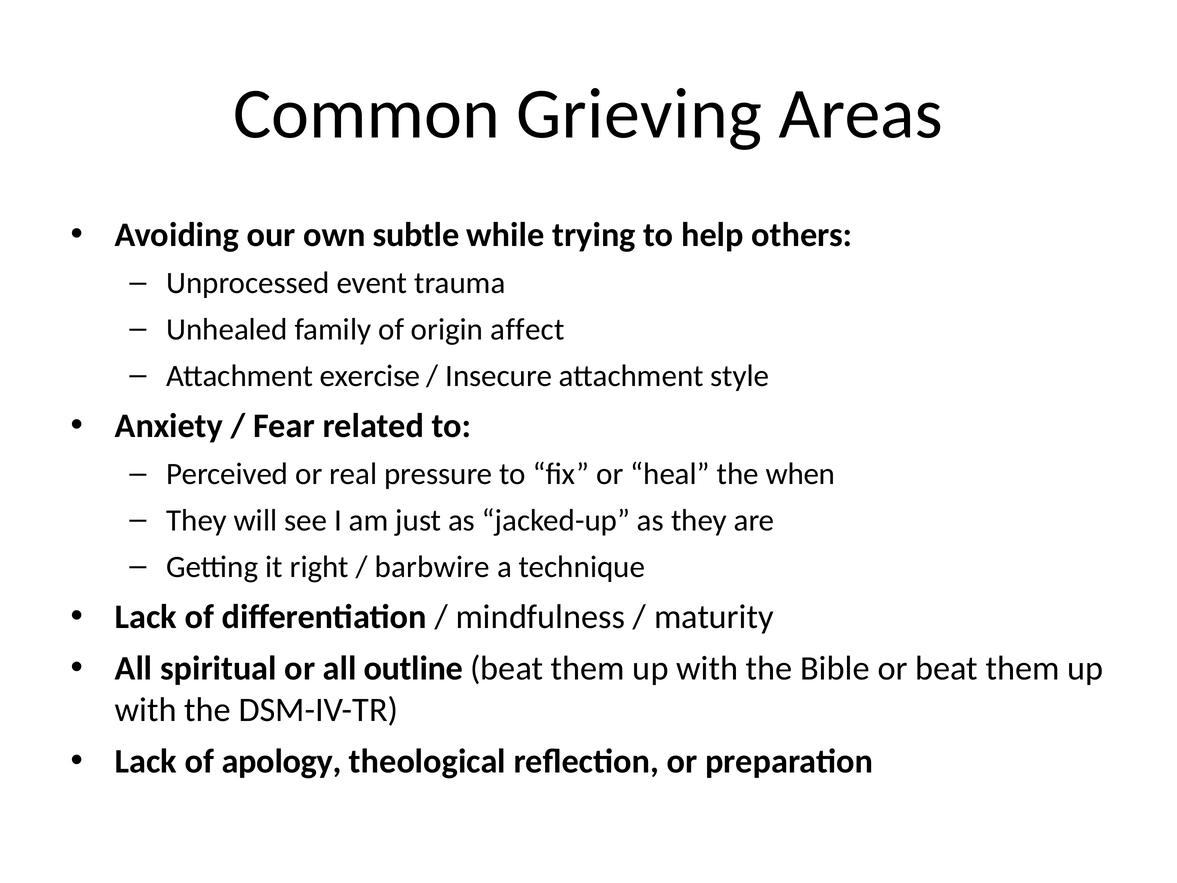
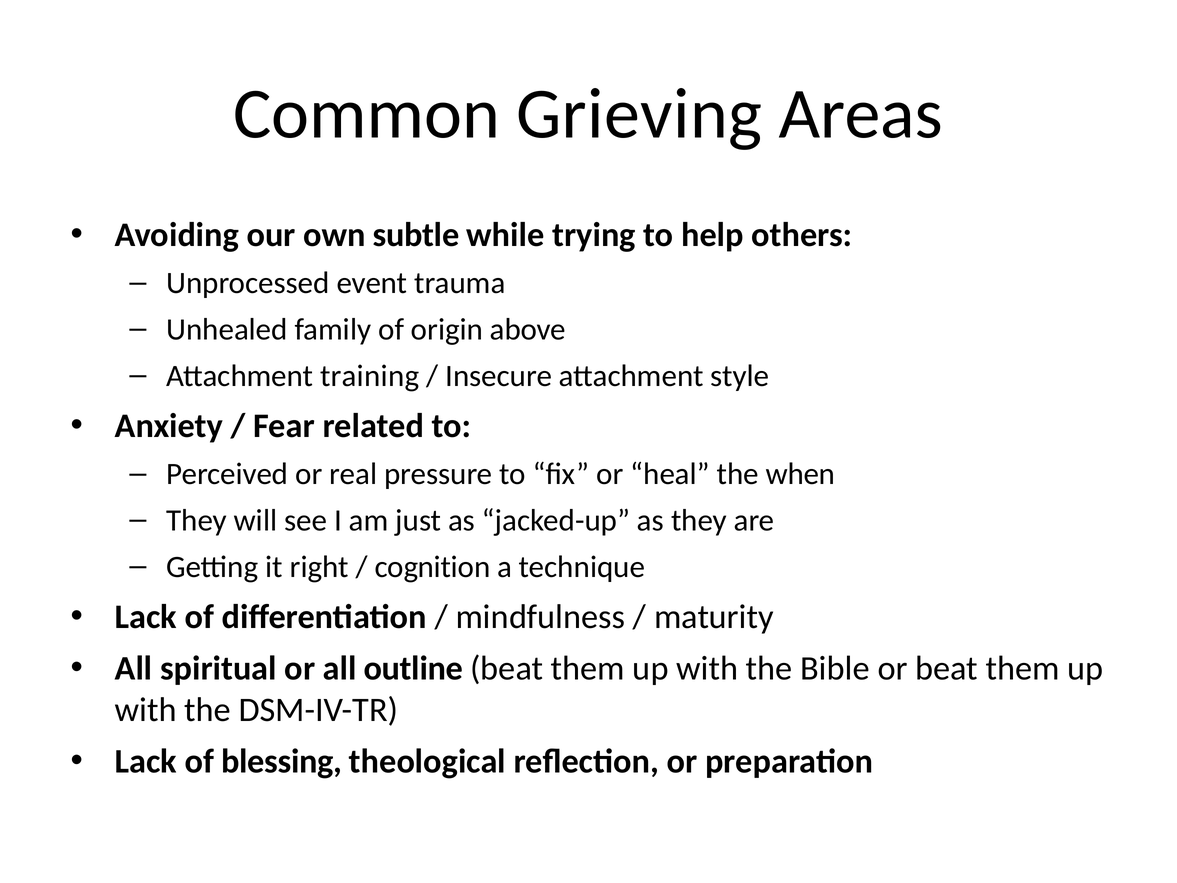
affect: affect -> above
exercise: exercise -> training
barbwire: barbwire -> cognition
apology: apology -> blessing
